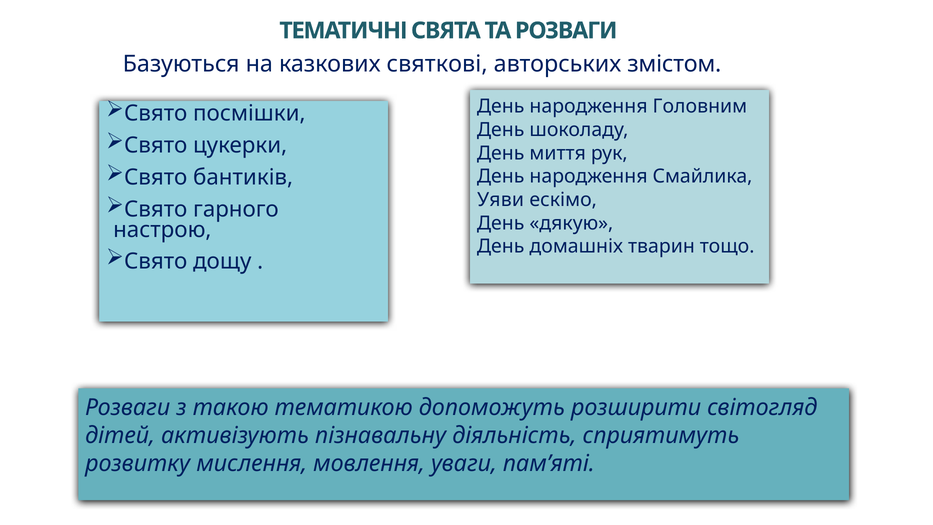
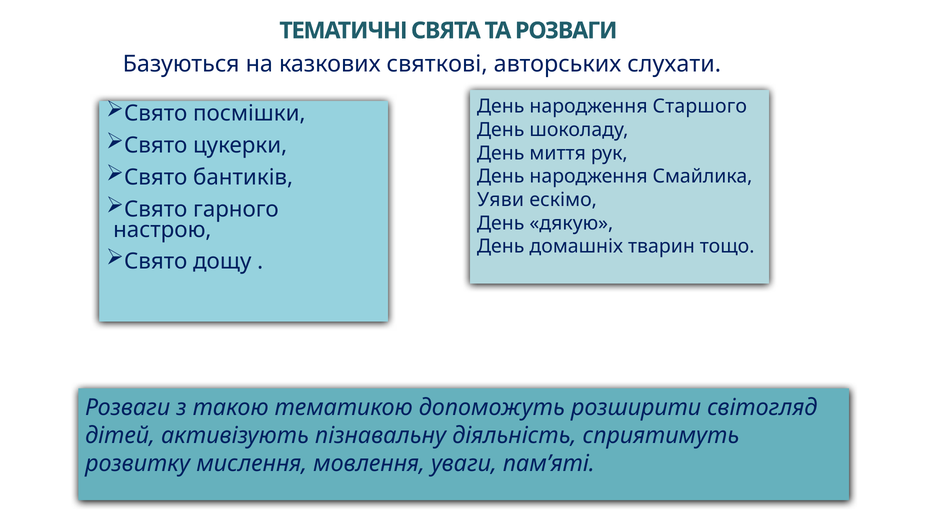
змістом: змістом -> слухати
Головним: Головним -> Старшого
